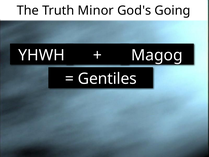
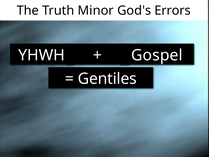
Going: Going -> Errors
Magog: Magog -> Gospel
